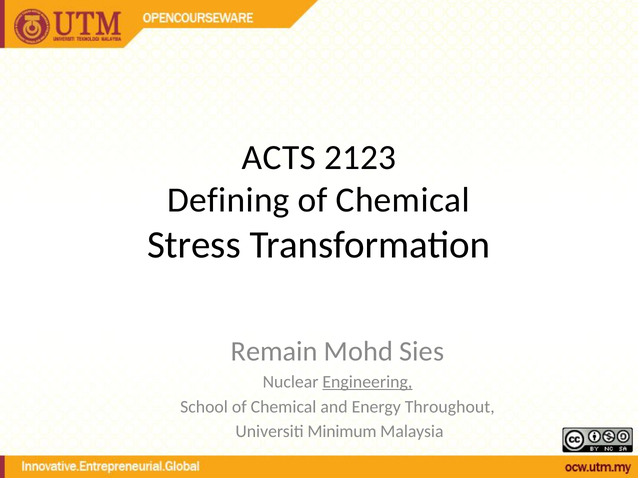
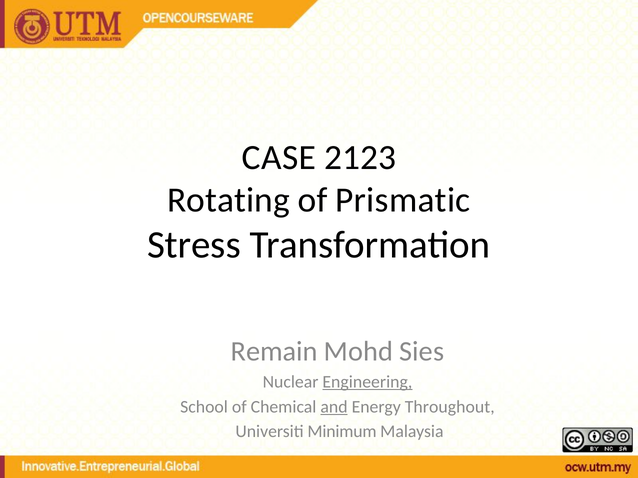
ACTS: ACTS -> CASE
Defining: Defining -> Rotating
Chemical at (403, 200): Chemical -> Prismatic
and underline: none -> present
